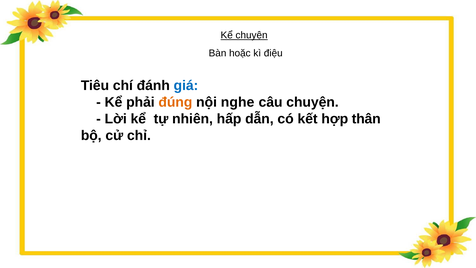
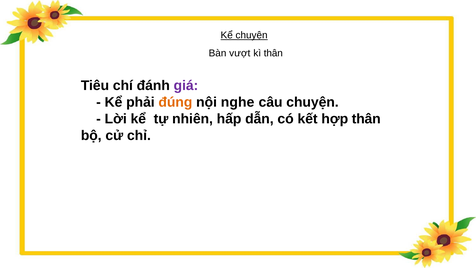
hoặc: hoặc -> vượt
kì điệu: điệu -> thân
giá colour: blue -> purple
